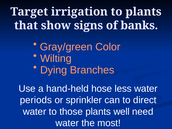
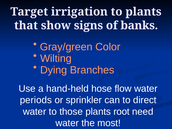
less: less -> flow
well: well -> root
